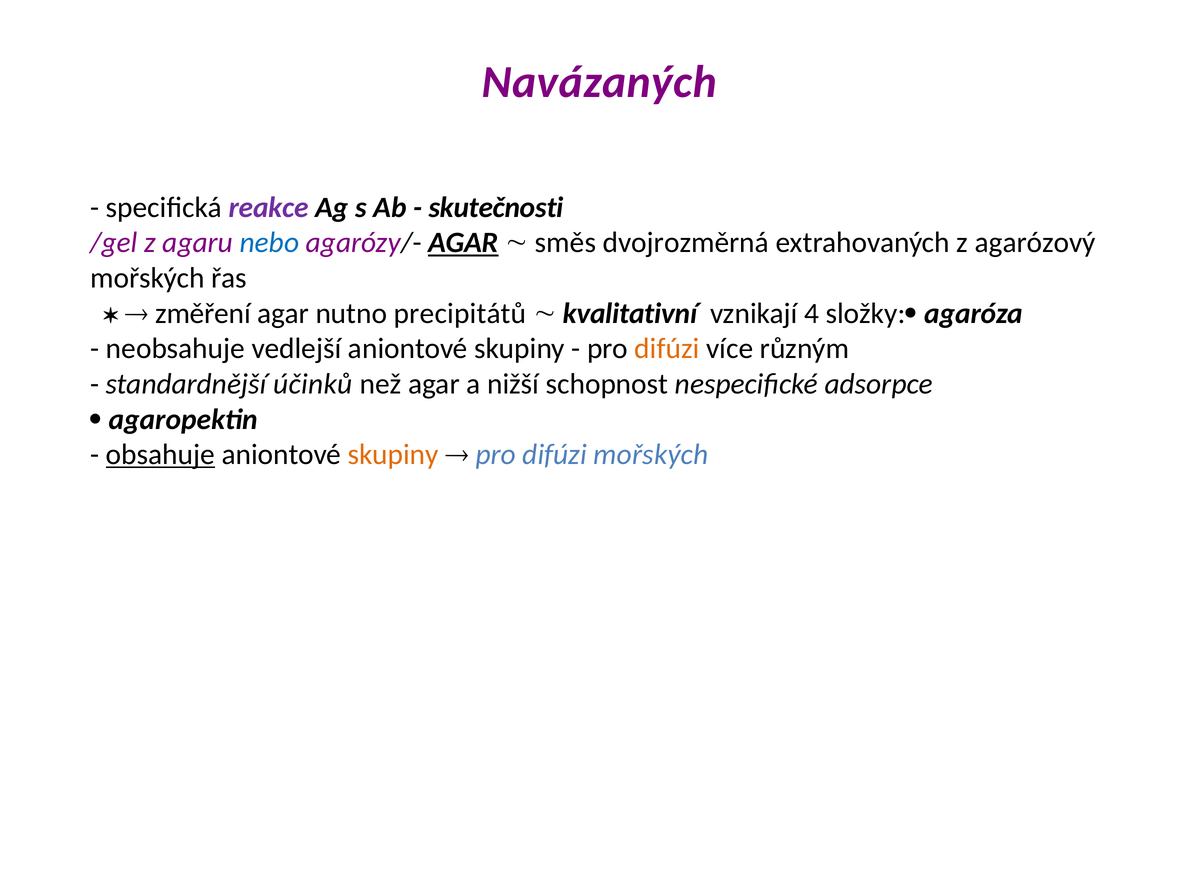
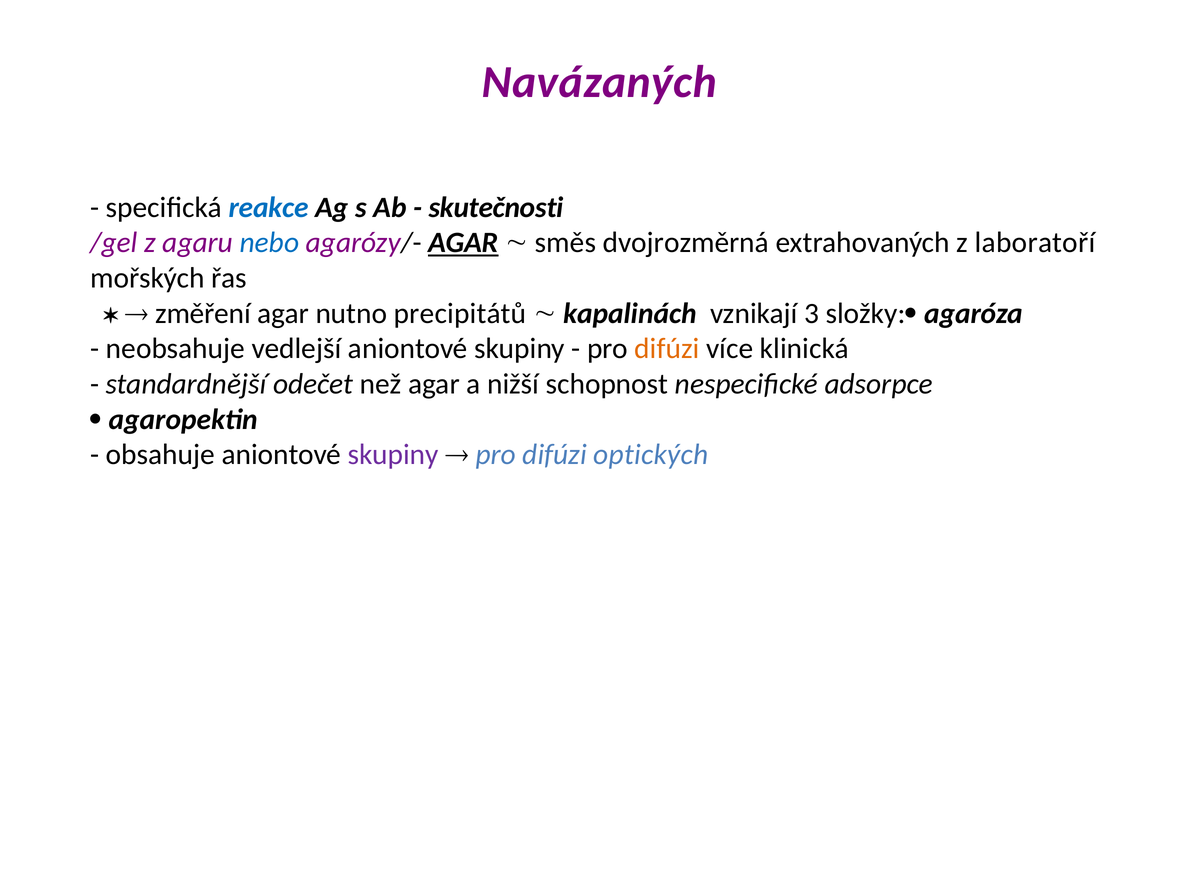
reakce colour: purple -> blue
agarózový: agarózový -> laboratoří
kvalitativní: kvalitativní -> kapalinách
4: 4 -> 3
různým: různým -> klinická
účinků: účinků -> odečet
obsahuje underline: present -> none
skupiny at (393, 455) colour: orange -> purple
difúzi mořských: mořských -> optických
